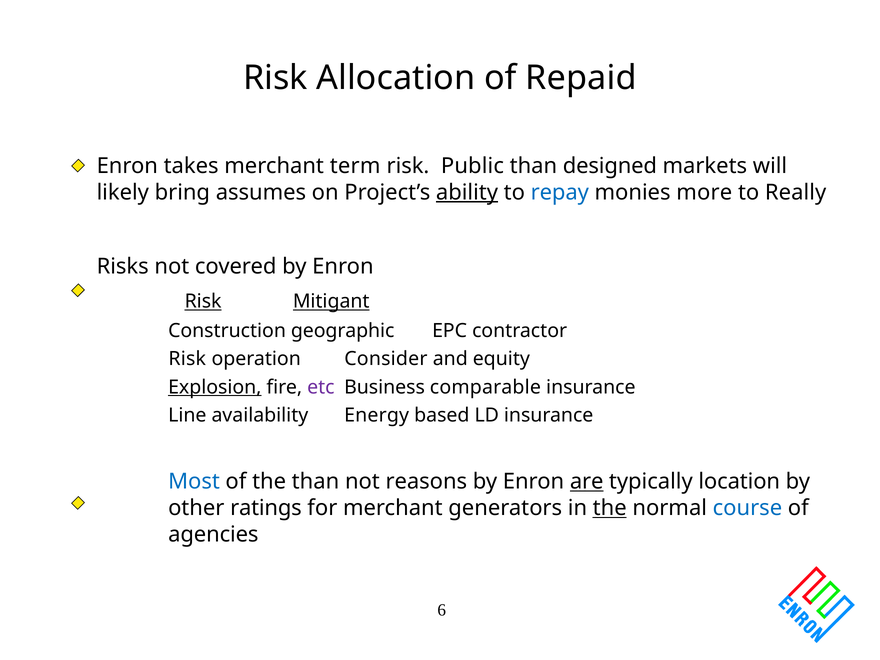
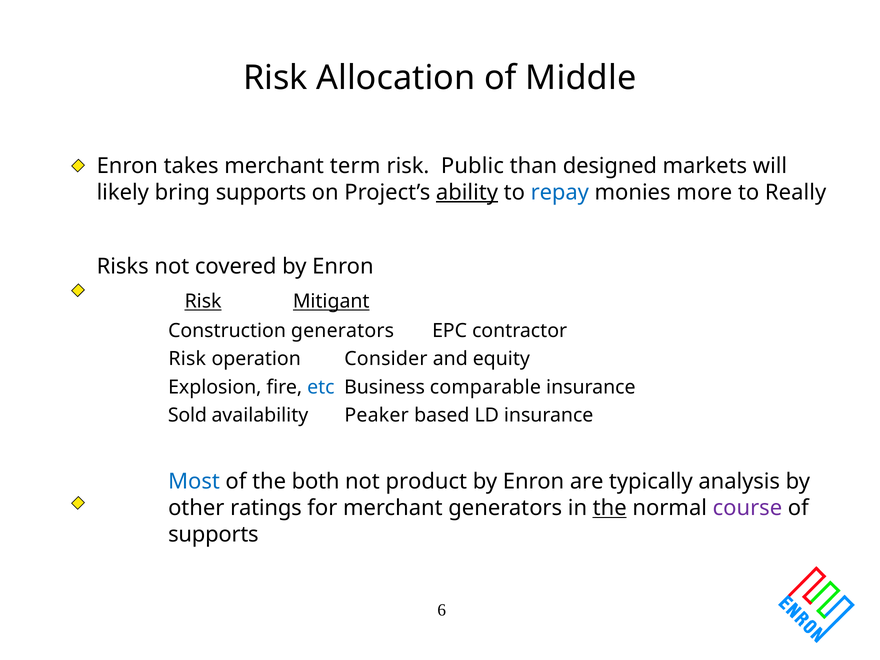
Repaid: Repaid -> Middle
bring assumes: assumes -> supports
Construction geographic: geographic -> generators
Explosion underline: present -> none
etc colour: purple -> blue
Line: Line -> Sold
Energy: Energy -> Peaker
the than: than -> both
reasons: reasons -> product
are underline: present -> none
location: location -> analysis
course colour: blue -> purple
agencies at (213, 534): agencies -> supports
